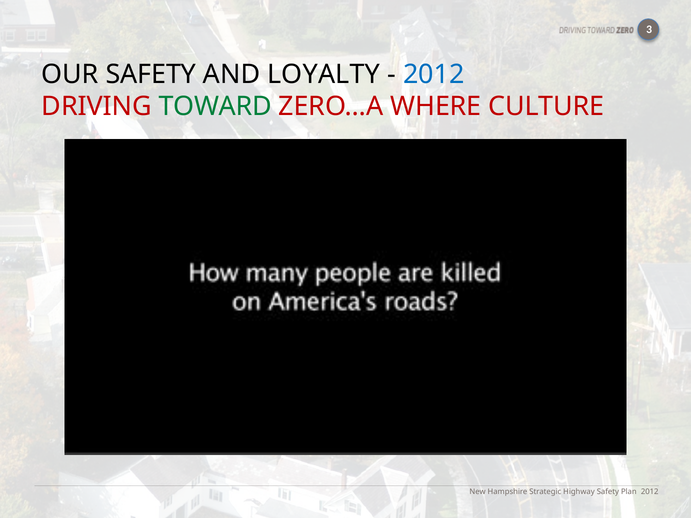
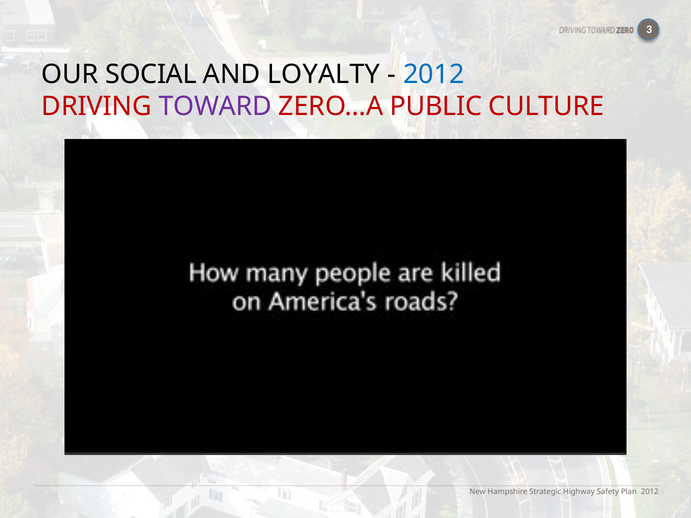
OUR SAFETY: SAFETY -> SOCIAL
TOWARD colour: green -> purple
WHERE: WHERE -> PUBLIC
